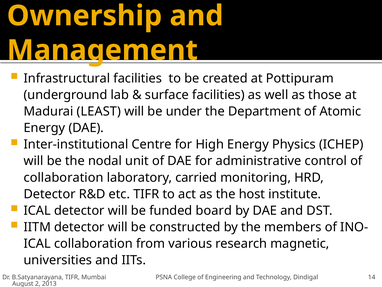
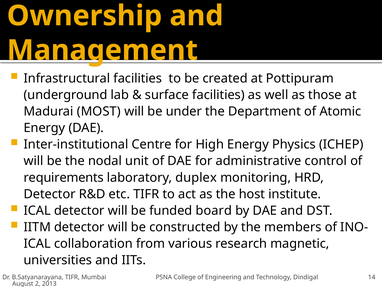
LEAST: LEAST -> MOST
collaboration at (64, 177): collaboration -> requirements
carried: carried -> duplex
